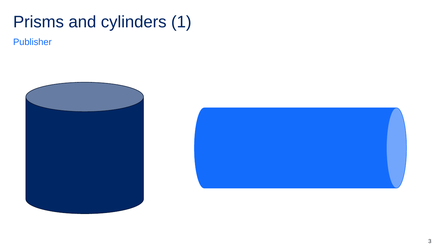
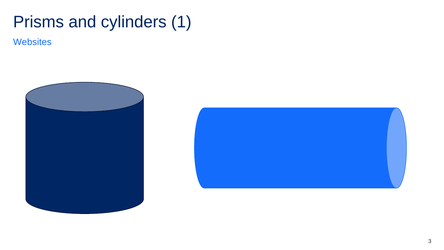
Publisher: Publisher -> Websites
